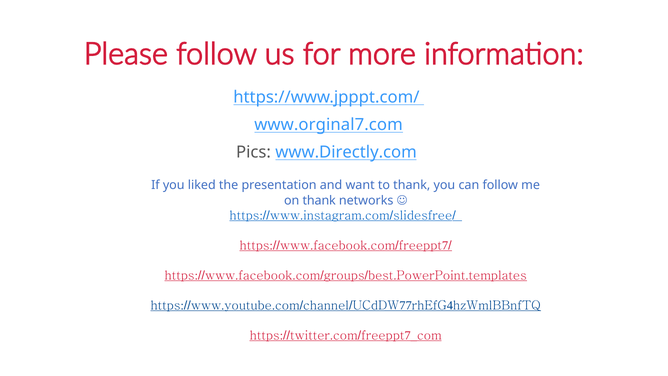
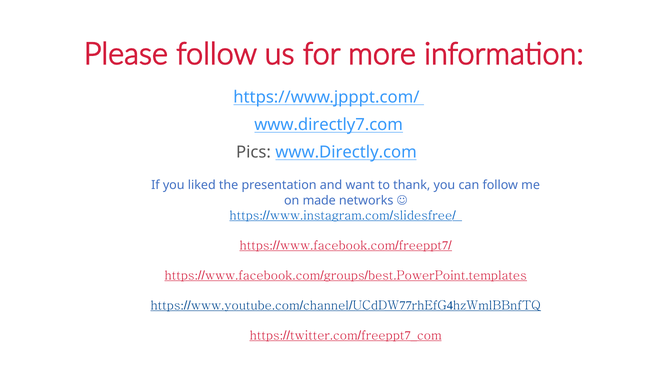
www.orginal7.com: www.orginal7.com -> www.directly7.com
on thank: thank -> made
